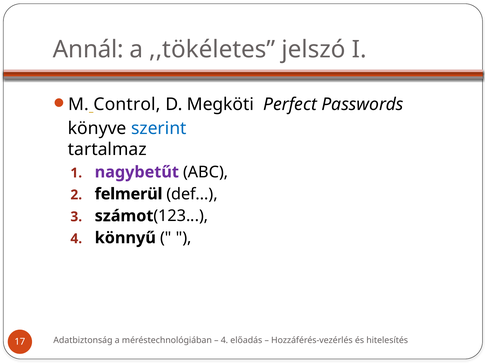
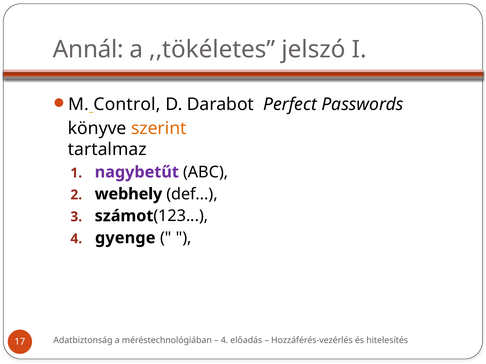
Megköti: Megköti -> Darabot
szerint colour: blue -> orange
felmerül: felmerül -> webhely
könnyű: könnyű -> gyenge
